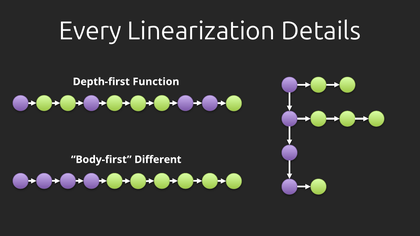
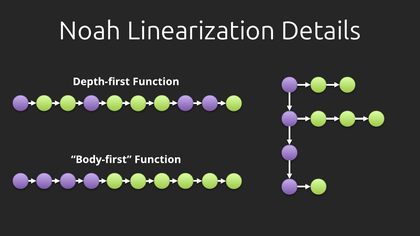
Every: Every -> Noah
Body-first Different: Different -> Function
